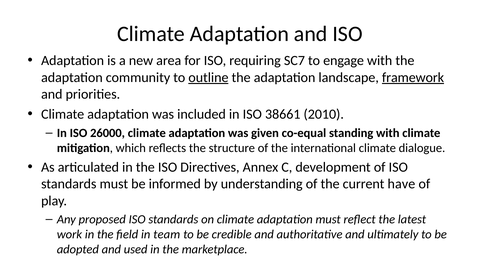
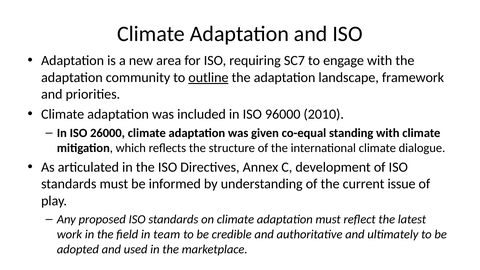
framework underline: present -> none
38661: 38661 -> 96000
have: have -> issue
